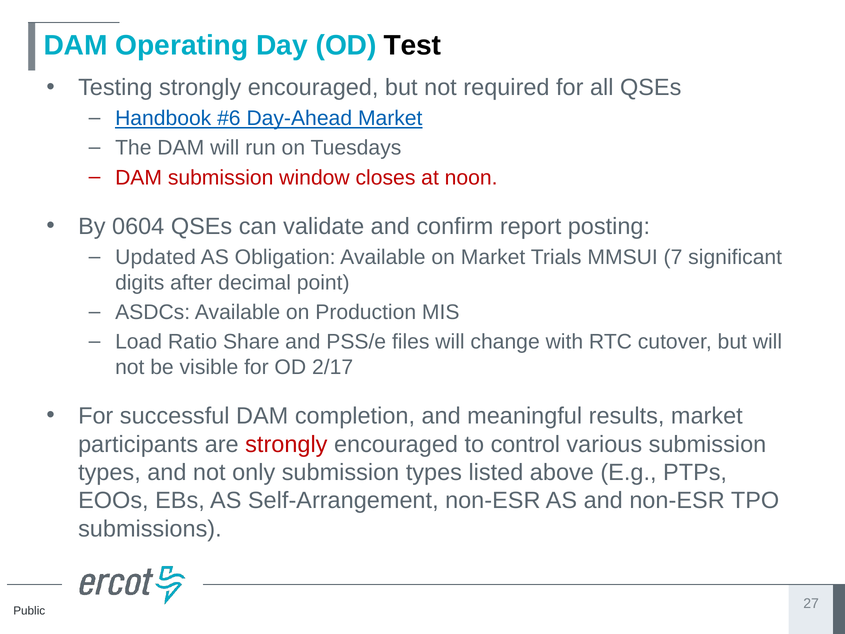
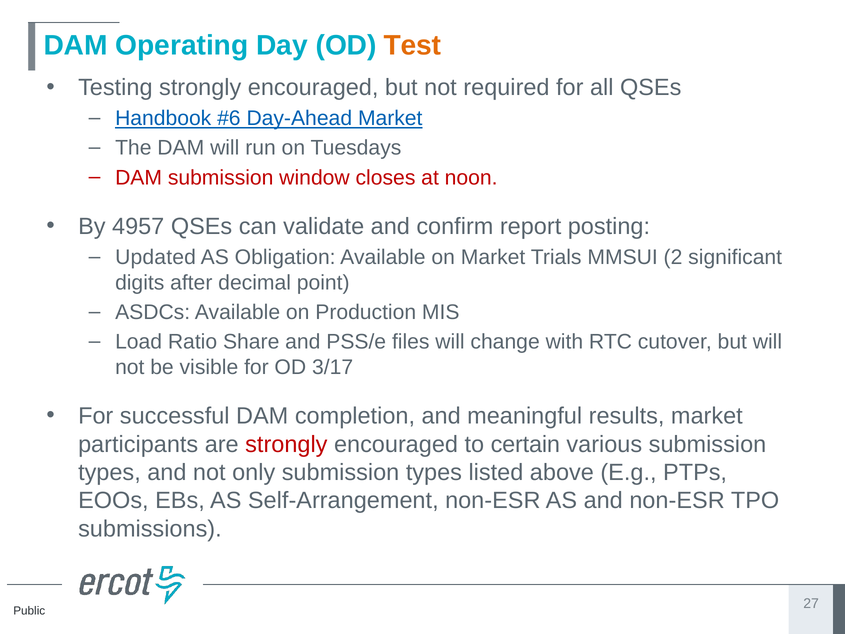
Test colour: black -> orange
0604: 0604 -> 4957
7: 7 -> 2
2/17: 2/17 -> 3/17
control: control -> certain
